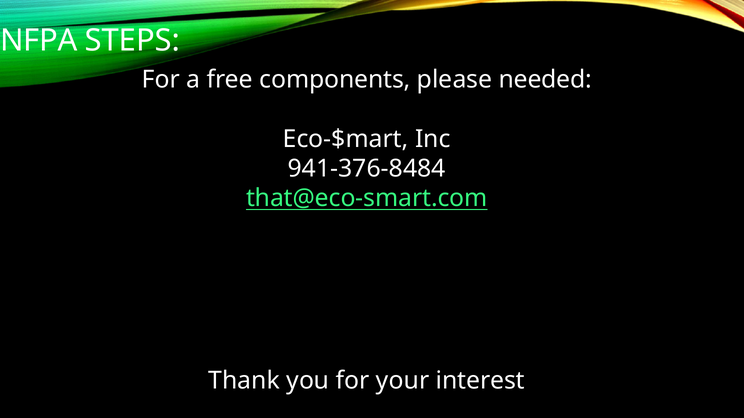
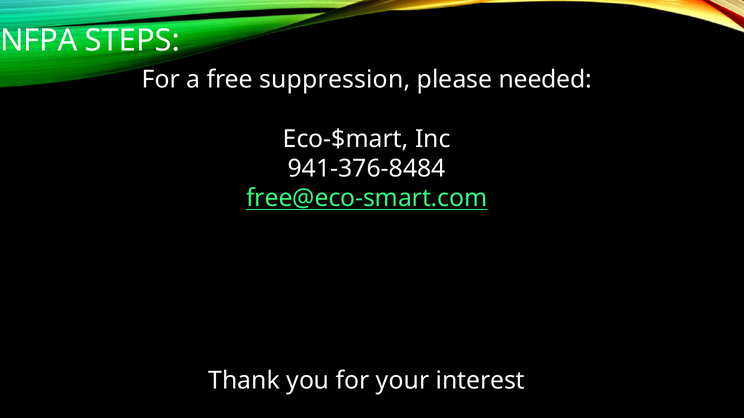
components: components -> suppression
that@eco-smart.com: that@eco-smart.com -> free@eco-smart.com
